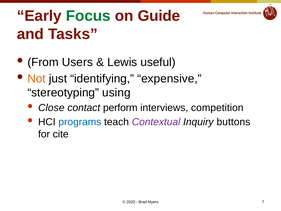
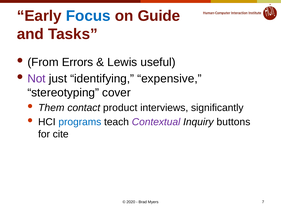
Focus colour: green -> blue
Users: Users -> Errors
Not colour: orange -> purple
using: using -> cover
Close: Close -> Them
perform: perform -> product
competition: competition -> significantly
